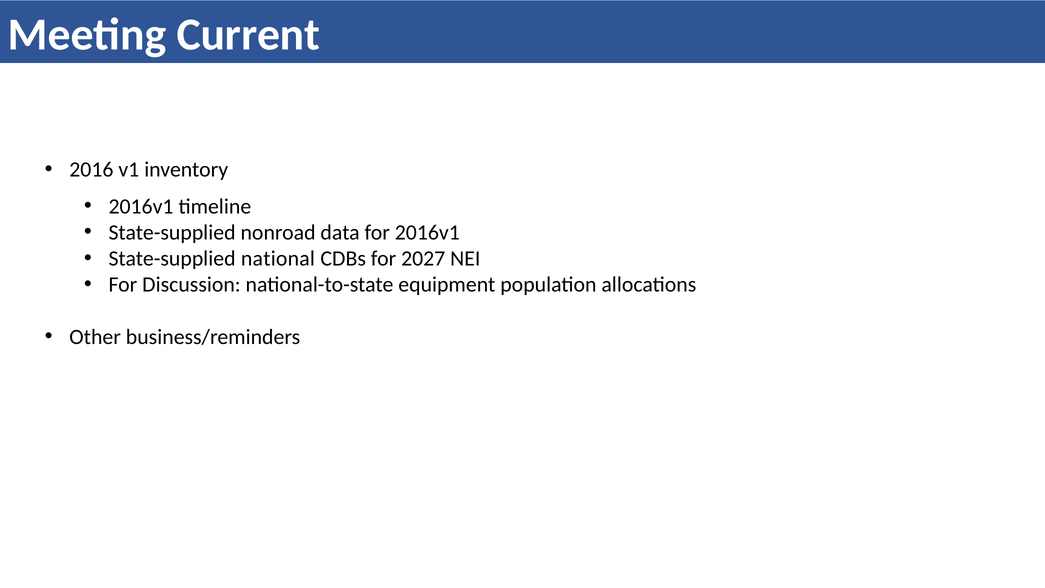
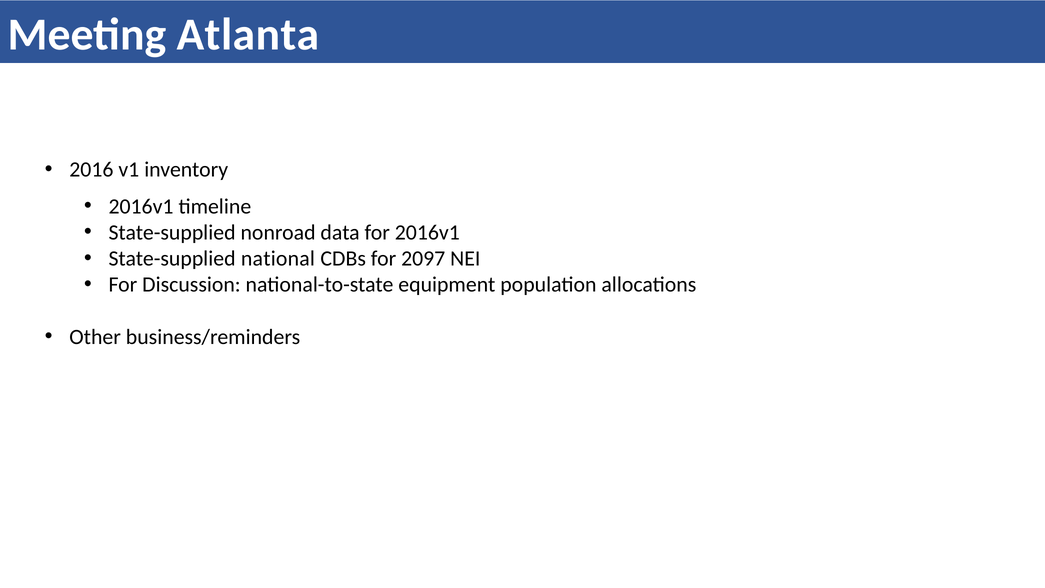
Current: Current -> Atlanta
2027: 2027 -> 2097
